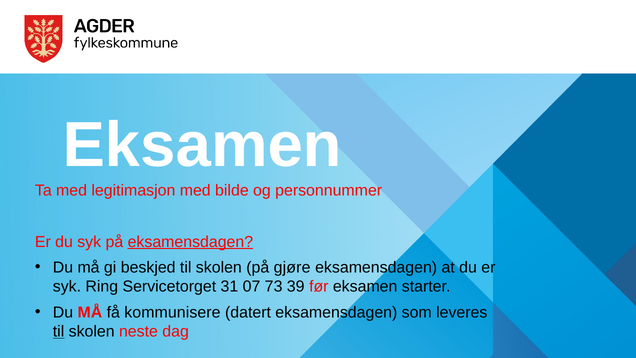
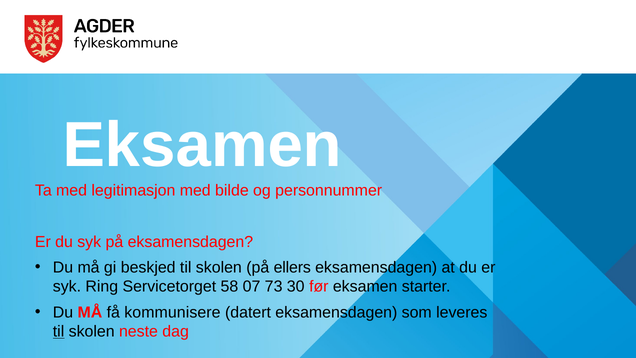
eksamensdagen at (190, 242) underline: present -> none
gjøre: gjøre -> ellers
31: 31 -> 58
39: 39 -> 30
